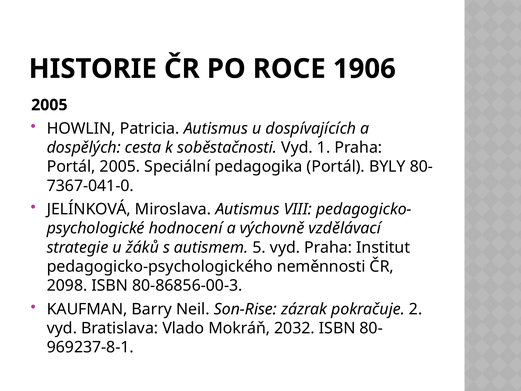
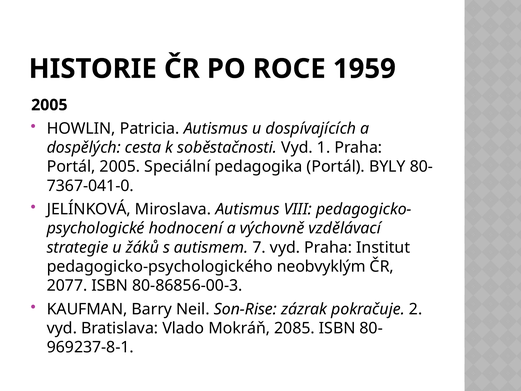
1906: 1906 -> 1959
5: 5 -> 7
neměnnosti: neměnnosti -> neobvyklým
2098: 2098 -> 2077
2032: 2032 -> 2085
